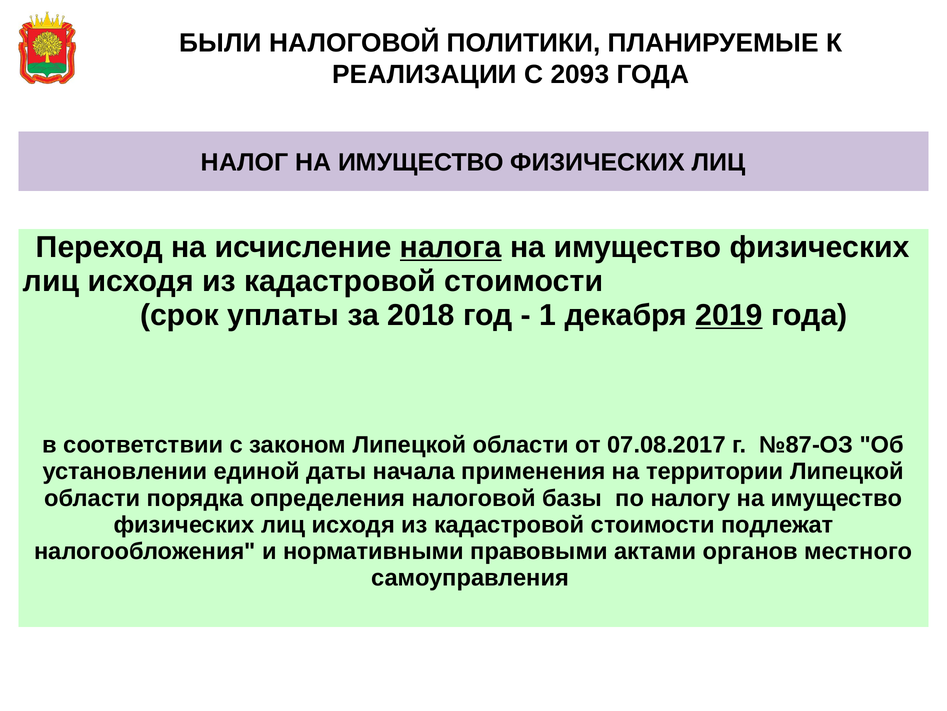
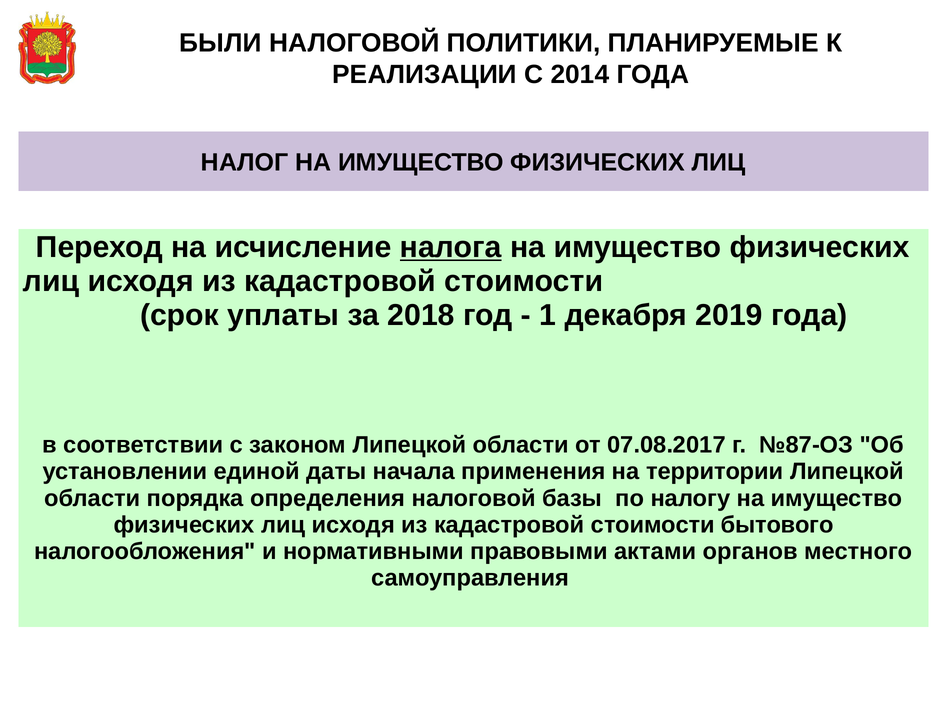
2093: 2093 -> 2014
2019 underline: present -> none
подлежат: подлежат -> бытового
